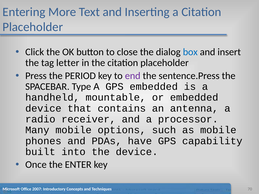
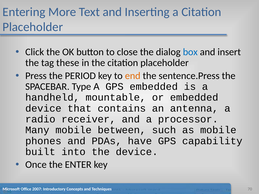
letter: letter -> these
end colour: purple -> orange
options: options -> between
